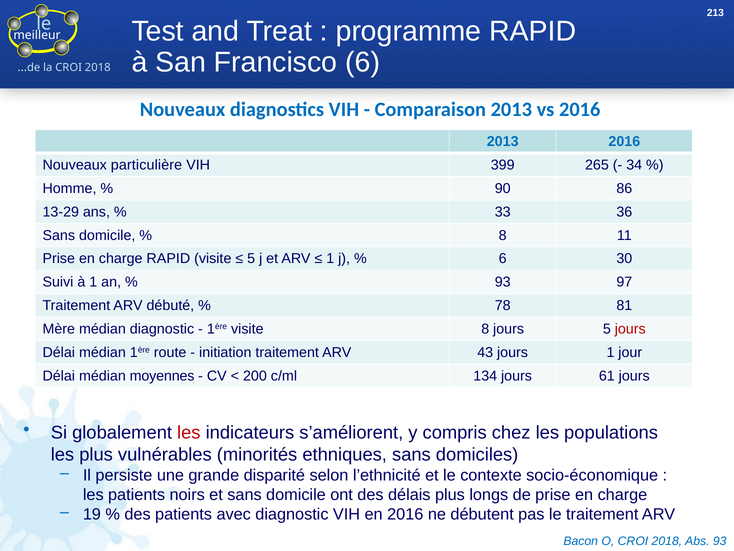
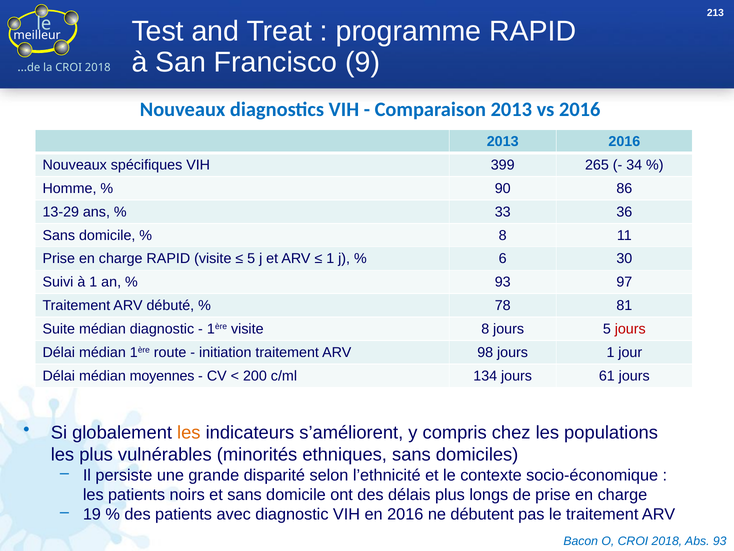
Francisco 6: 6 -> 9
particulière: particulière -> spécifiques
Mère: Mère -> Suite
43: 43 -> 98
les at (189, 432) colour: red -> orange
